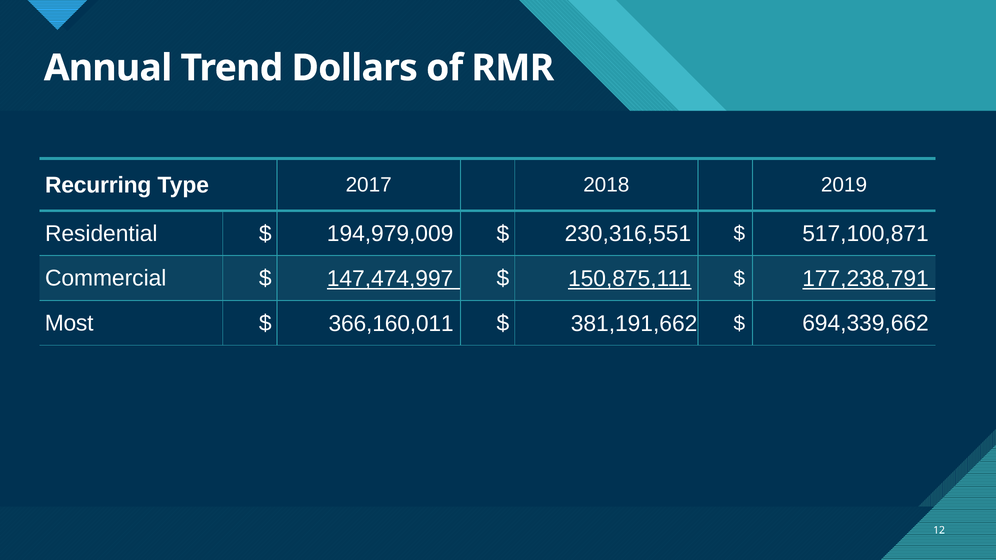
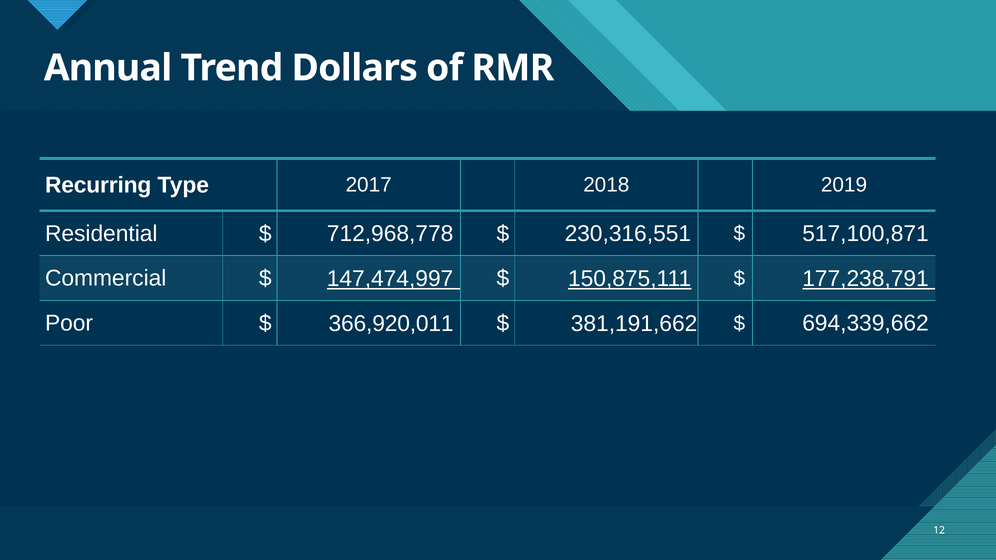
194,979,009: 194,979,009 -> 712,968,778
Most: Most -> Poor
366,160,011: 366,160,011 -> 366,920,011
